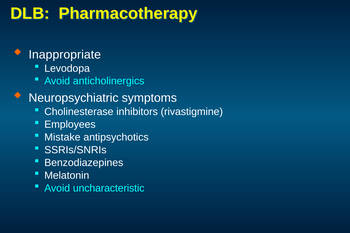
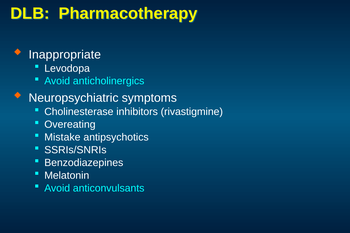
Employees: Employees -> Overeating
uncharacteristic: uncharacteristic -> anticonvulsants
